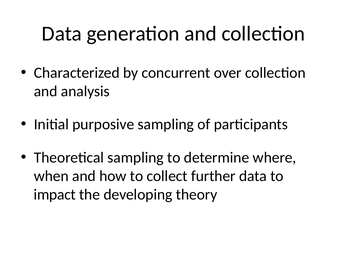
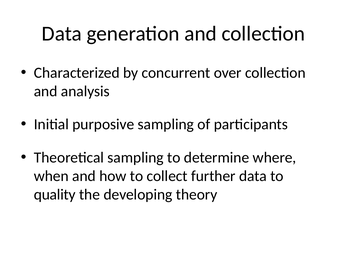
impact: impact -> quality
